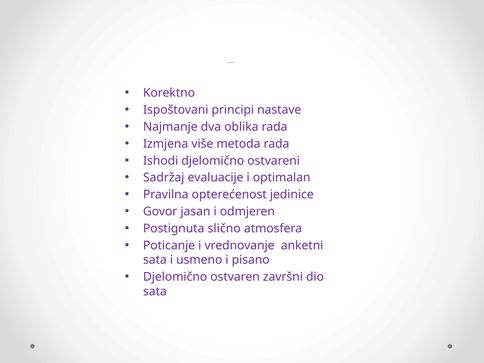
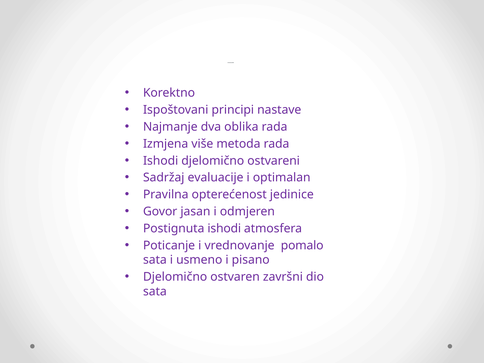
Postignuta slično: slično -> ishodi
anketni: anketni -> pomalo
